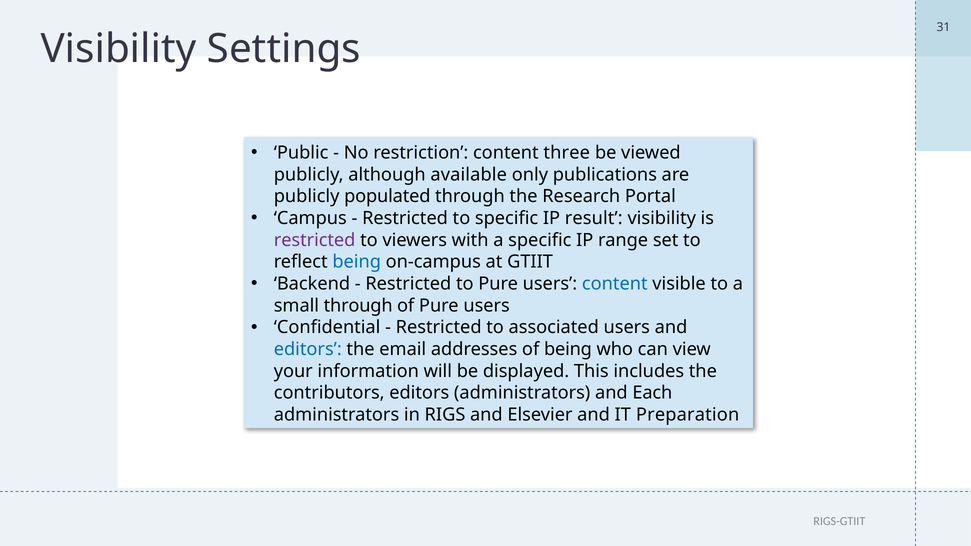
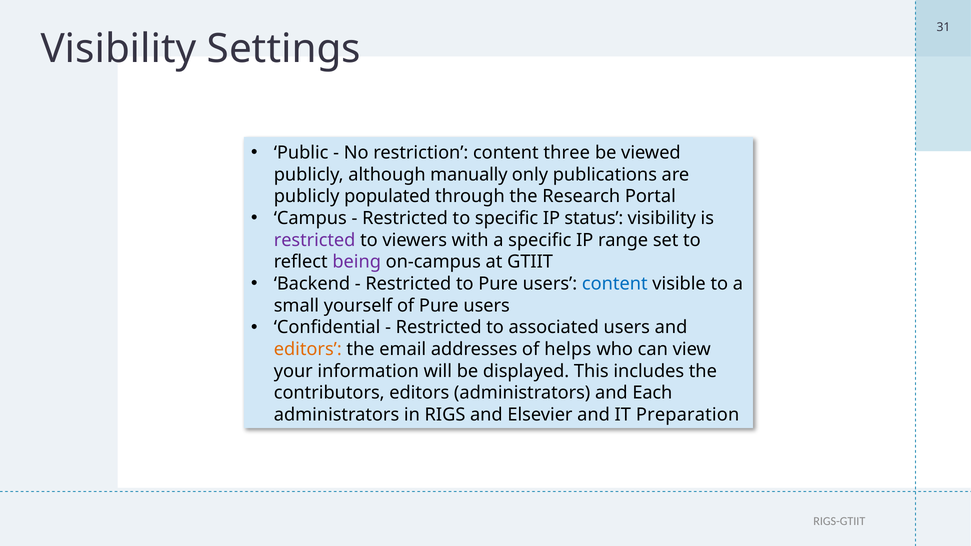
available: available -> manually
result: result -> status
being at (357, 262) colour: blue -> purple
small through: through -> yourself
editors at (308, 349) colour: blue -> orange
of being: being -> helps
